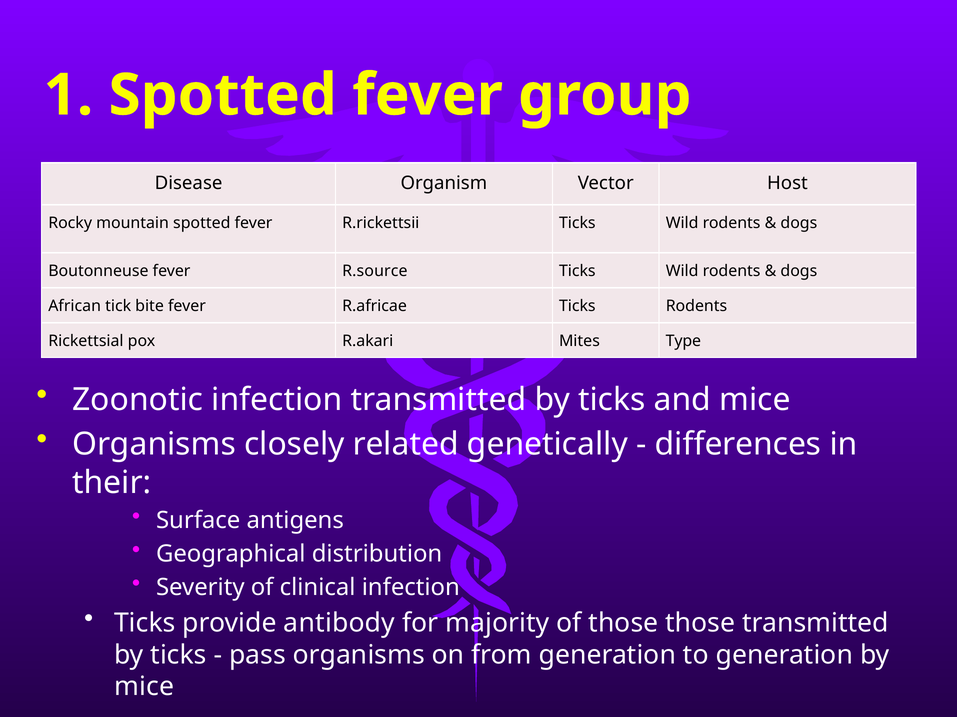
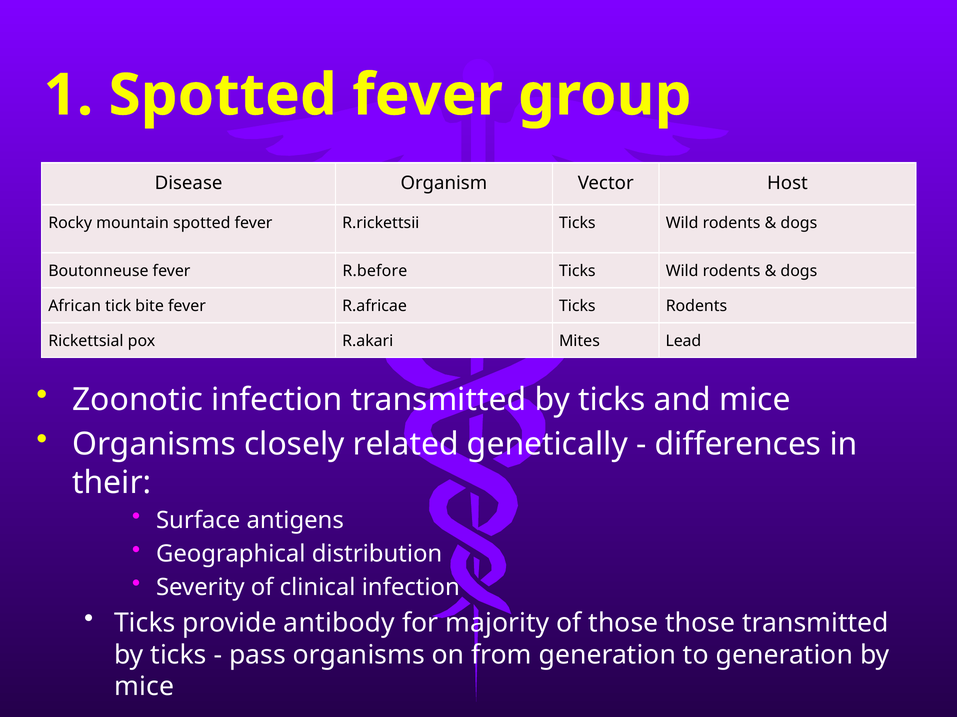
R.source: R.source -> R.before
Type: Type -> Lead
